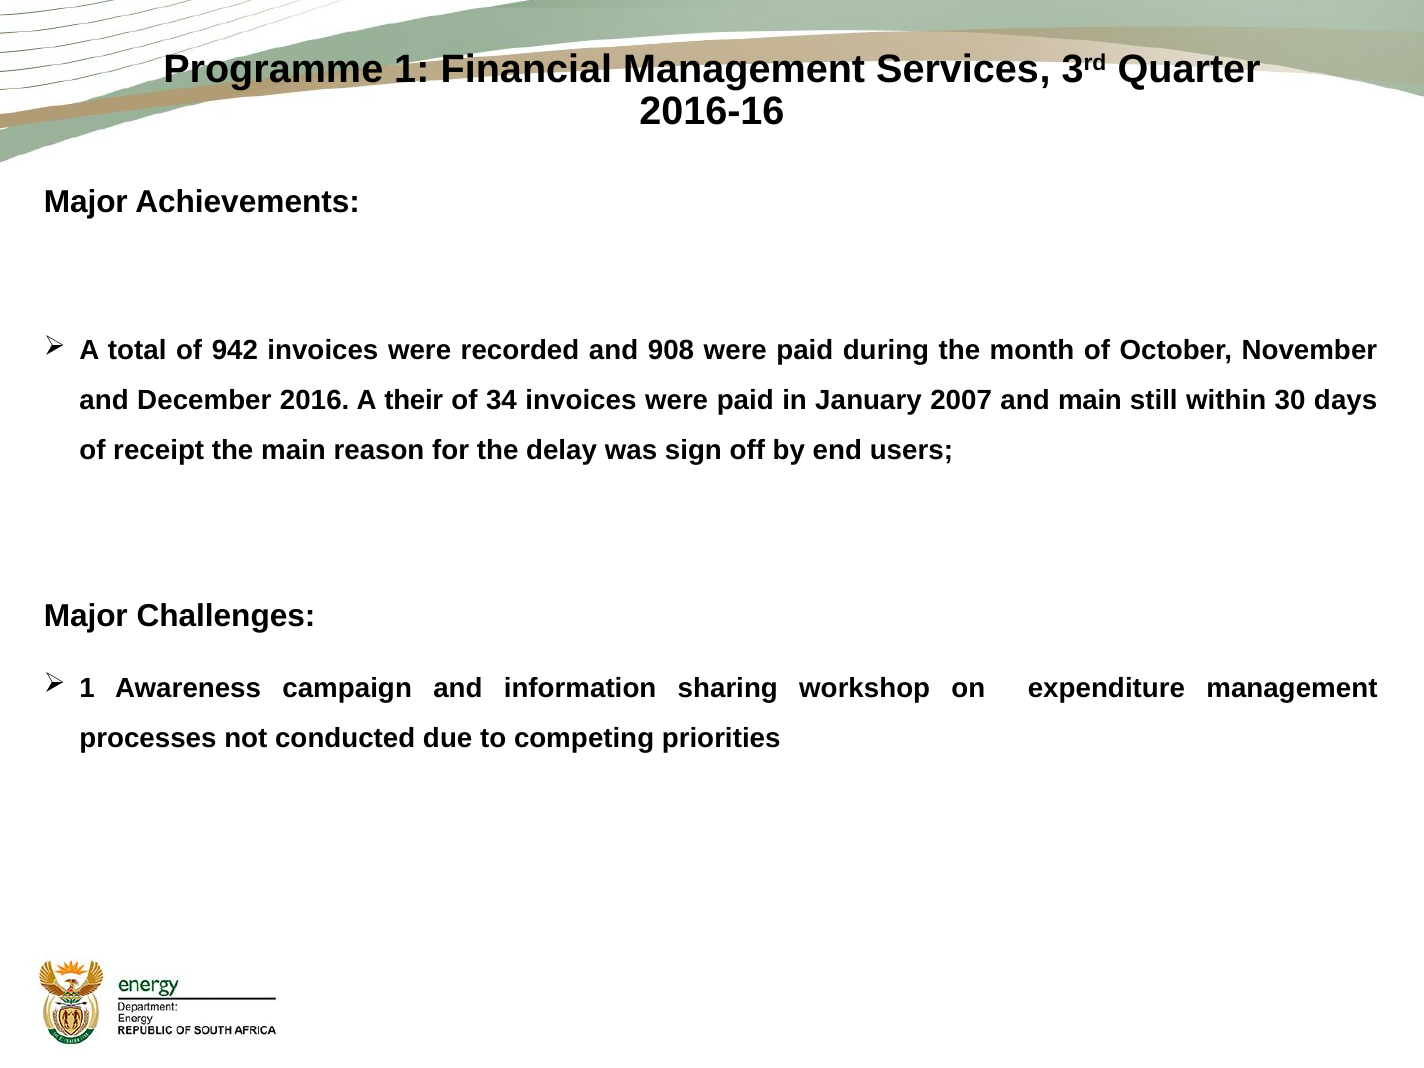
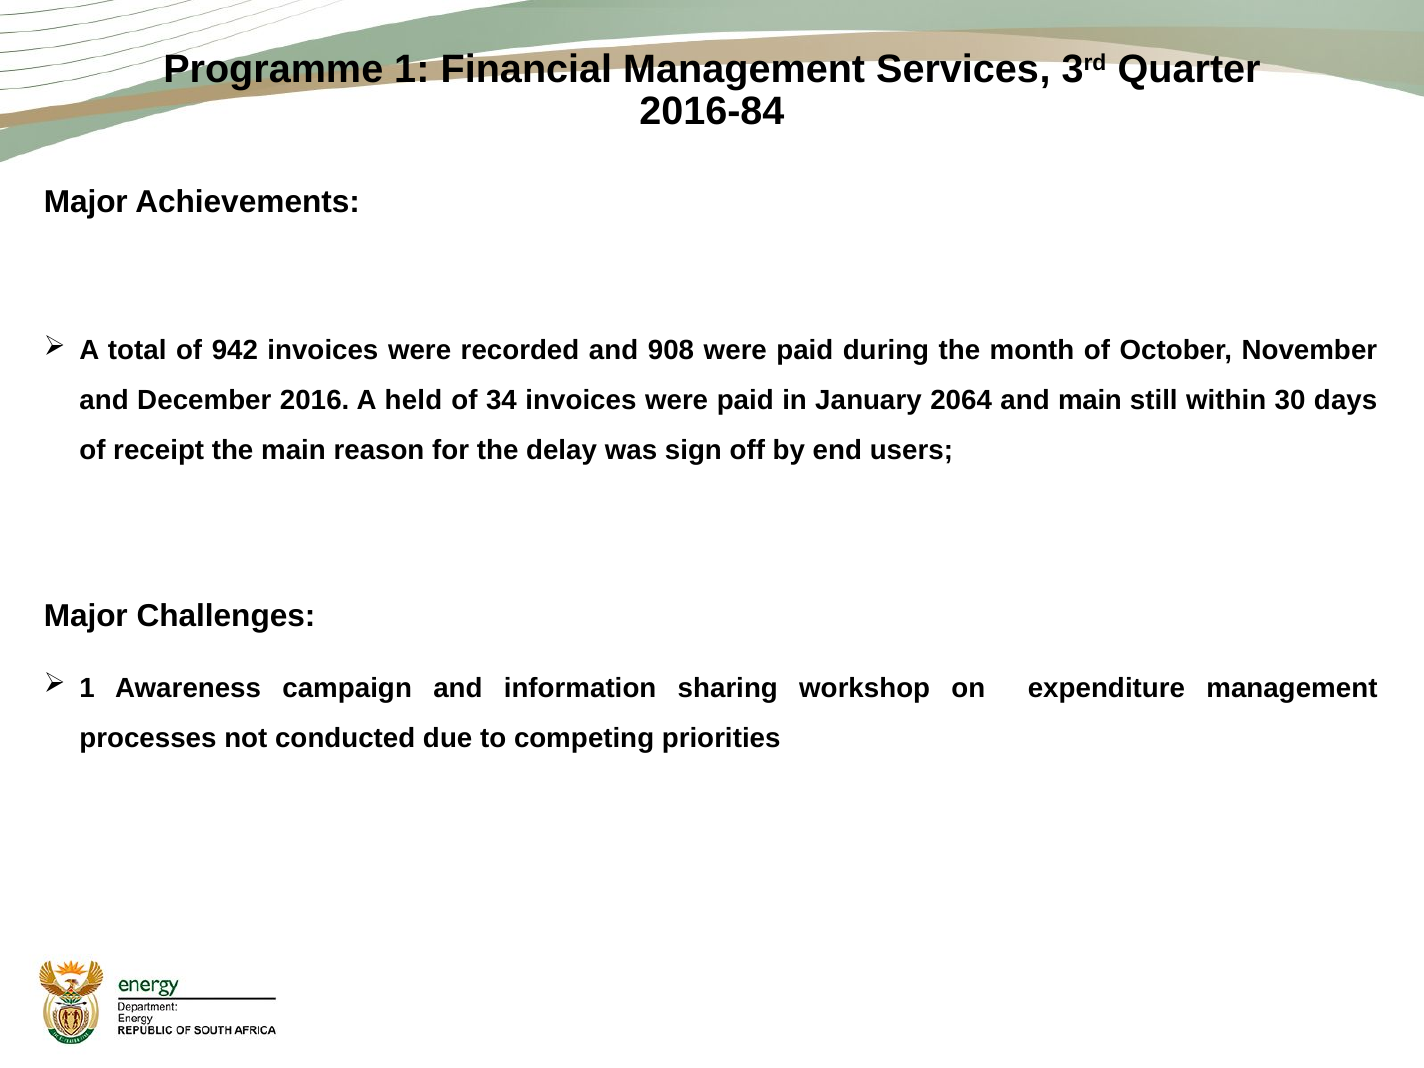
2016-16: 2016-16 -> 2016-84
their: their -> held
2007: 2007 -> 2064
